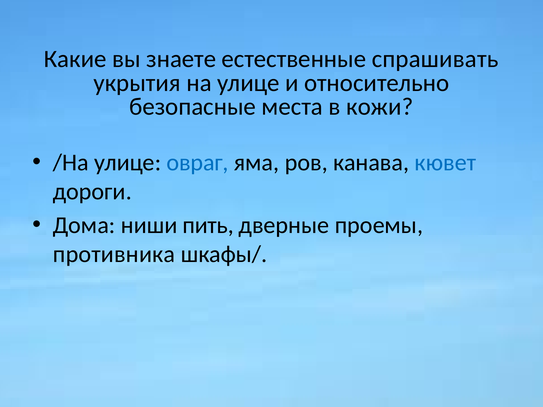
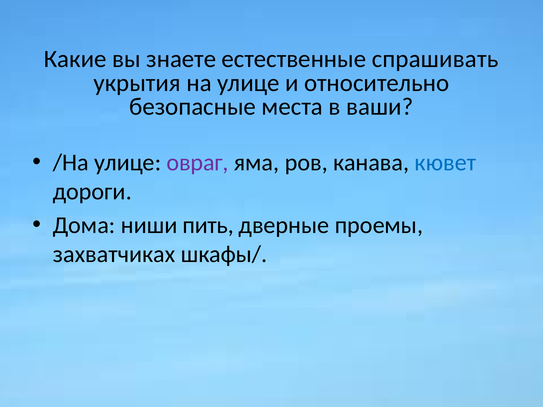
кожи: кожи -> ваши
овраг colour: blue -> purple
противника: противника -> захватчиках
